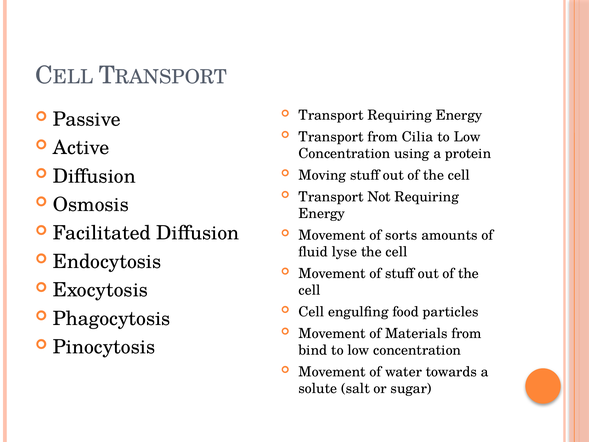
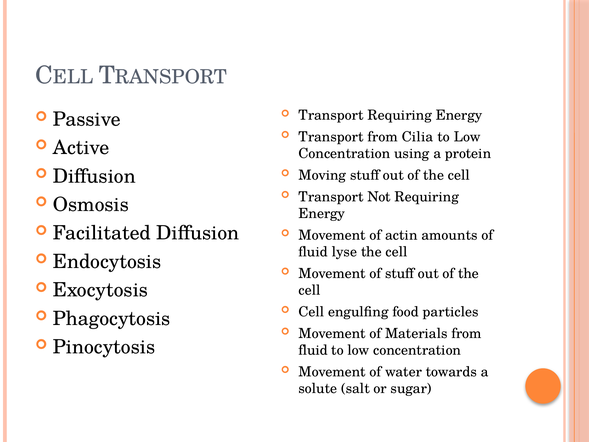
sorts: sorts -> actin
bind at (313, 350): bind -> fluid
